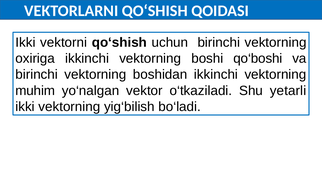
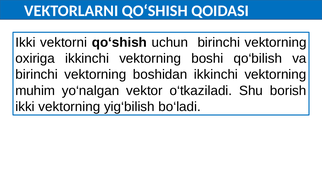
qo‘boshi: qo‘boshi -> qo‘bilish
yetarli: yetarli -> borish
